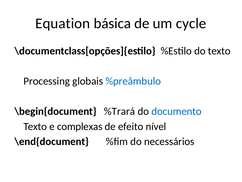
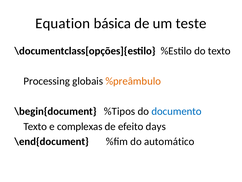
cycle: cycle -> teste
%preâmbulo colour: blue -> orange
%Trará: %Trará -> %Tipos
nível: nível -> days
necessários: necessários -> automático
